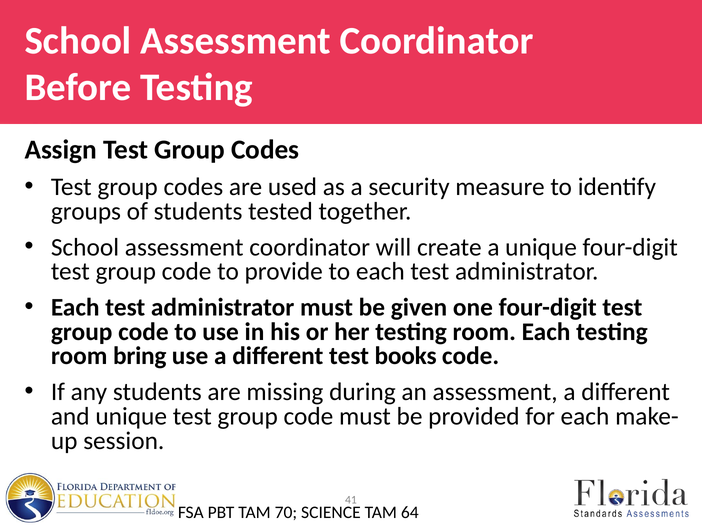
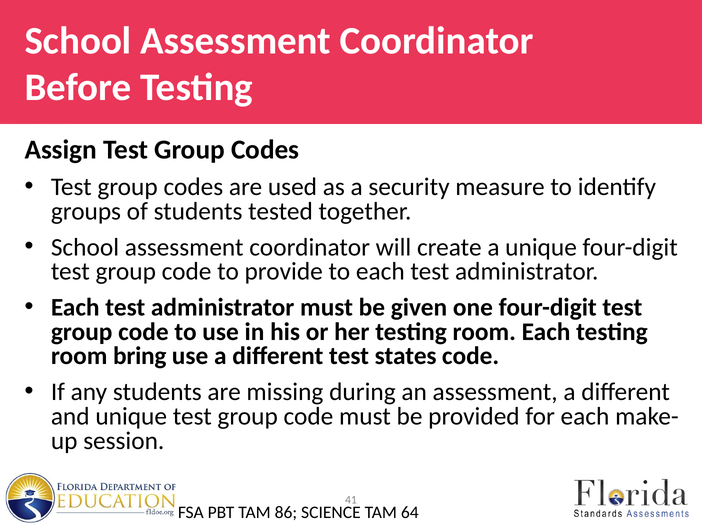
books: books -> states
70: 70 -> 86
